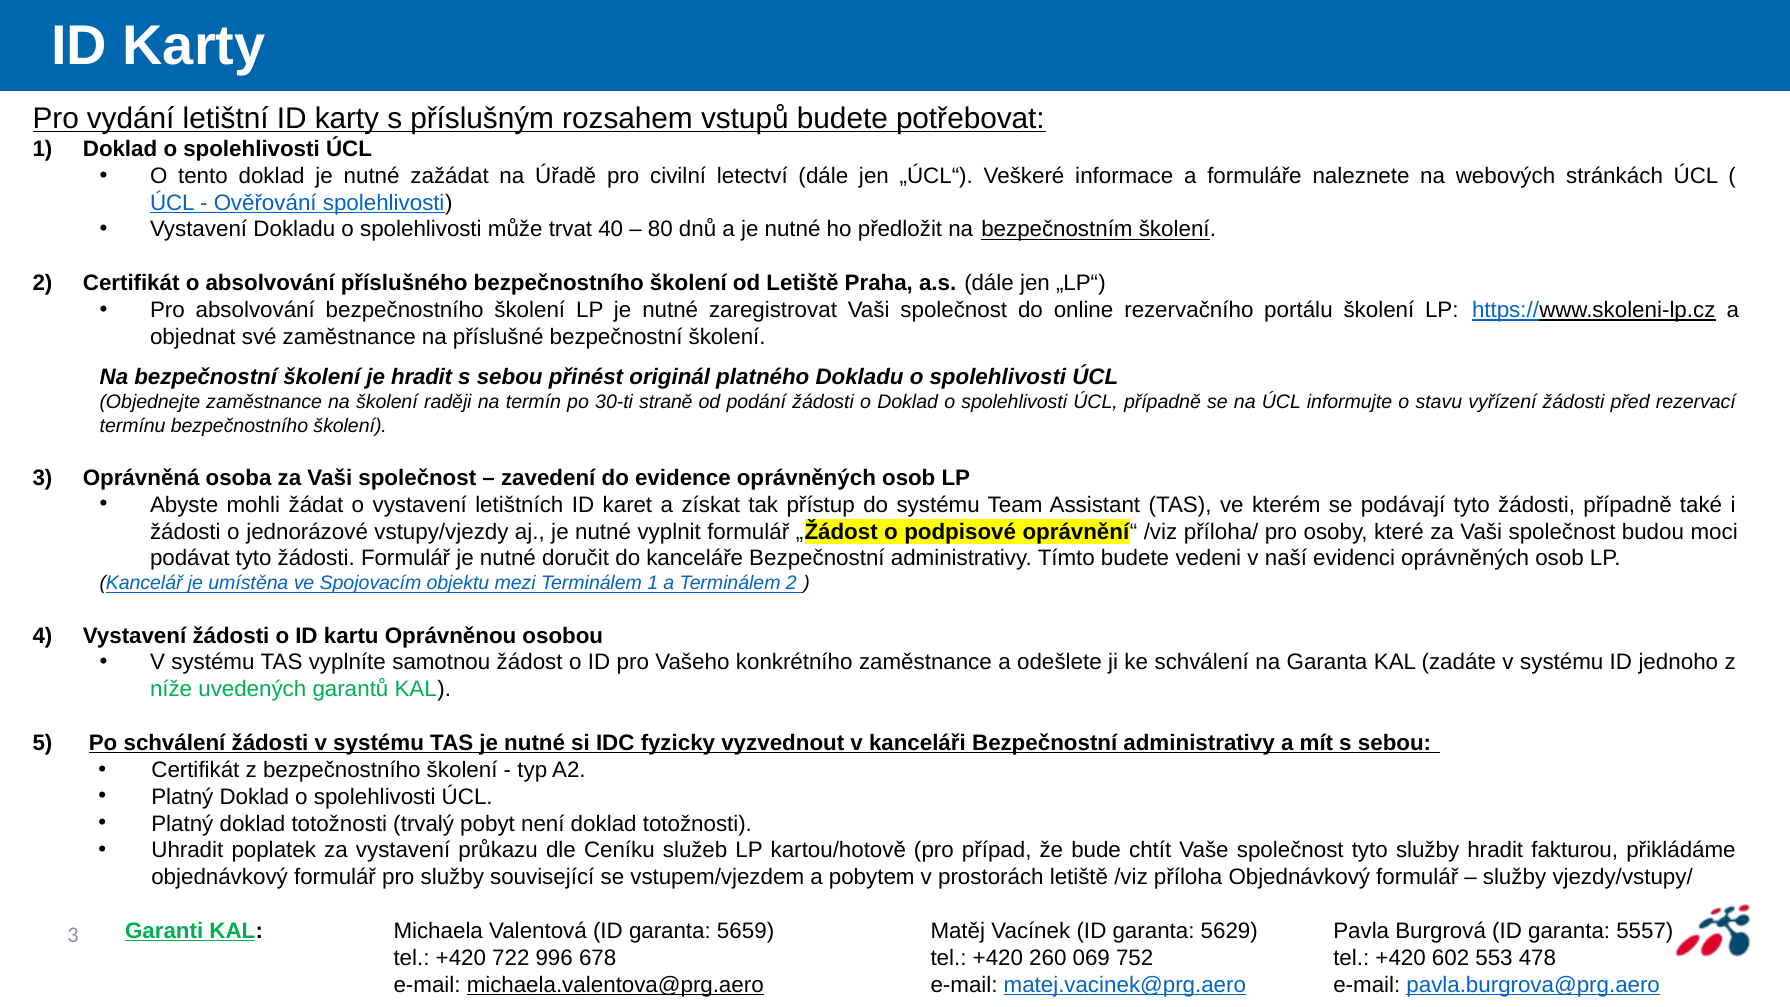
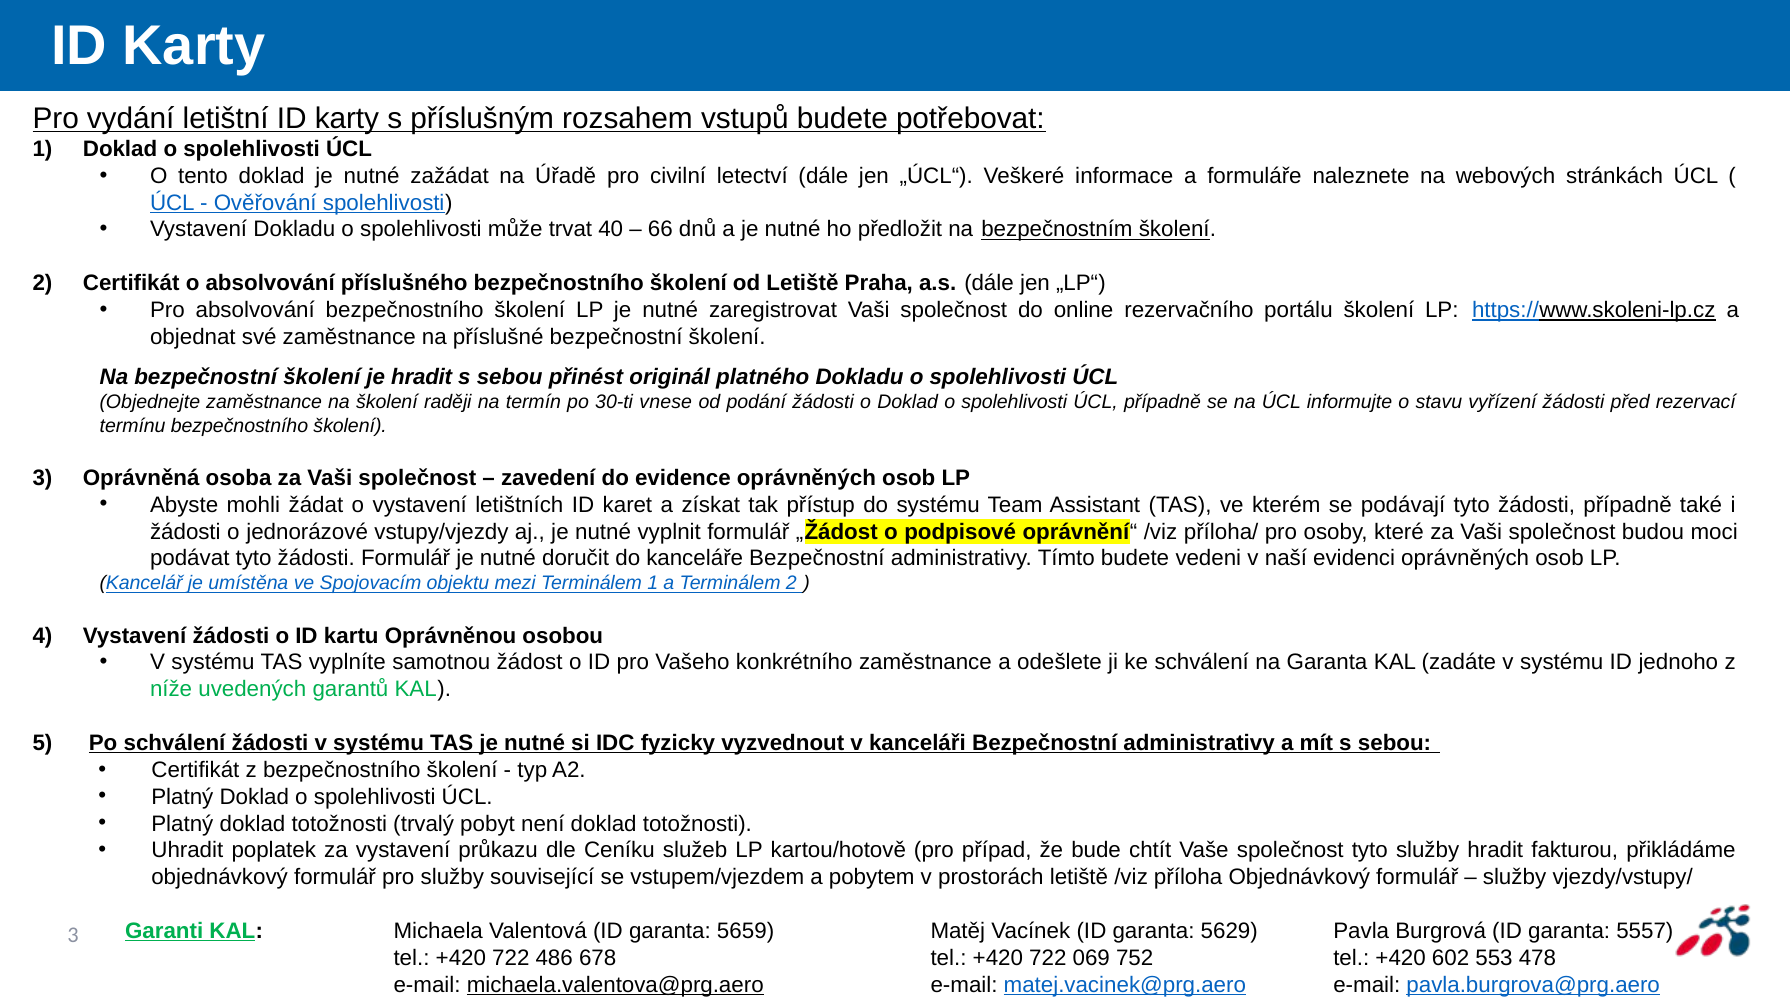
80: 80 -> 66
straně: straně -> vnese
996: 996 -> 486
678 tel +420 260: 260 -> 722
